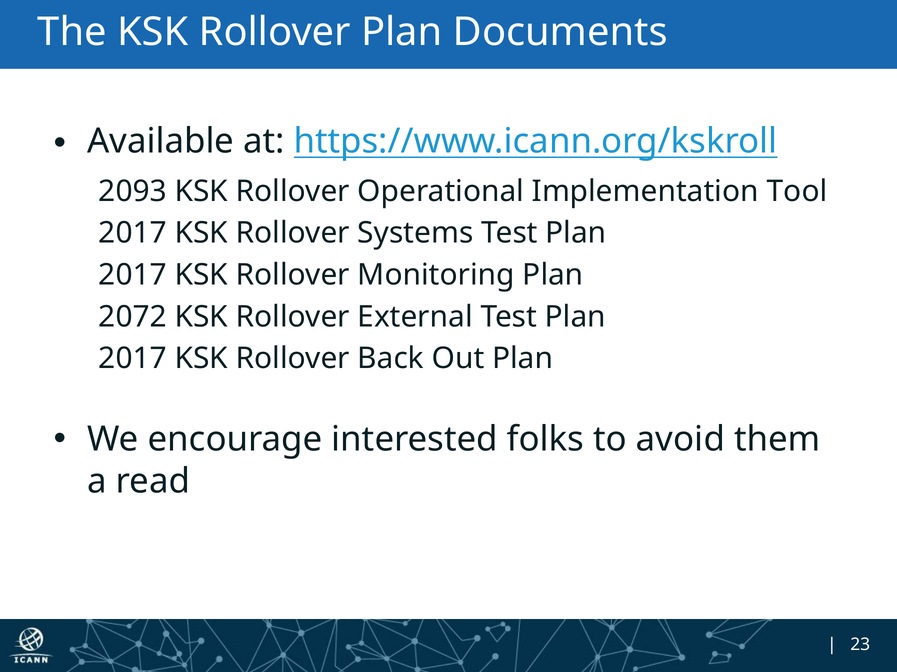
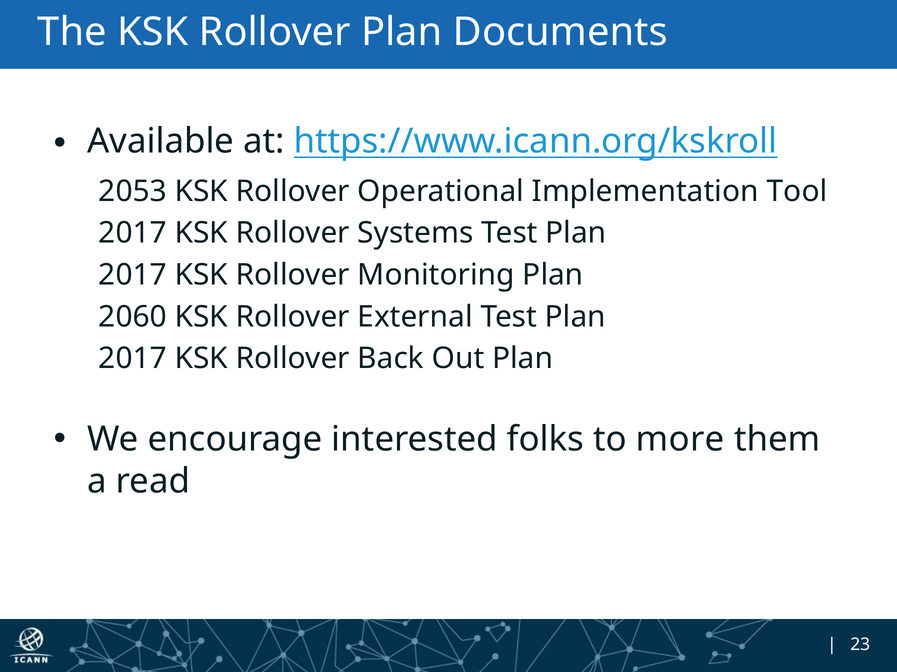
2093: 2093 -> 2053
2072: 2072 -> 2060
avoid: avoid -> more
